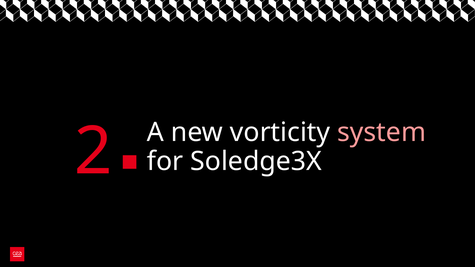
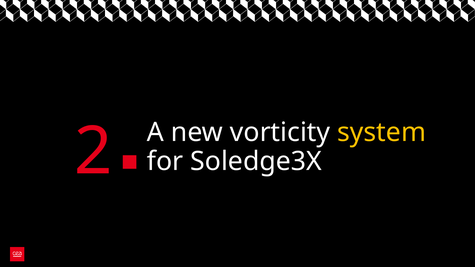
system colour: pink -> yellow
